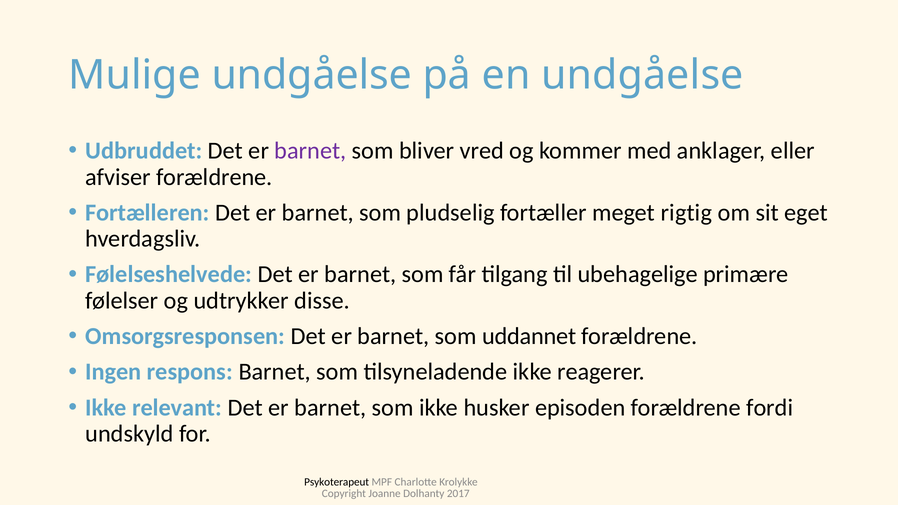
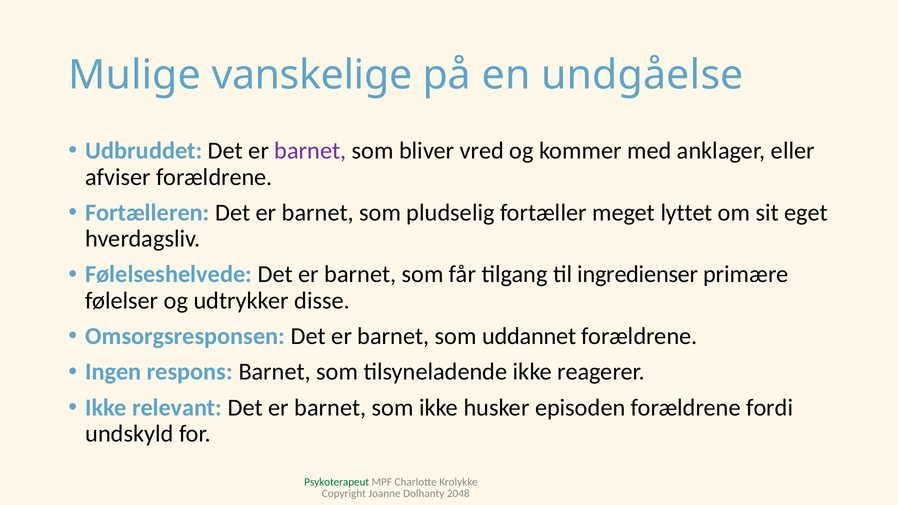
Mulige undgåelse: undgåelse -> vanskelige
rigtig: rigtig -> lyttet
ubehagelige: ubehagelige -> ingredienser
Psykoterapeut colour: black -> green
2017: 2017 -> 2048
